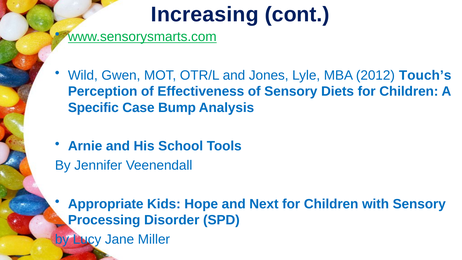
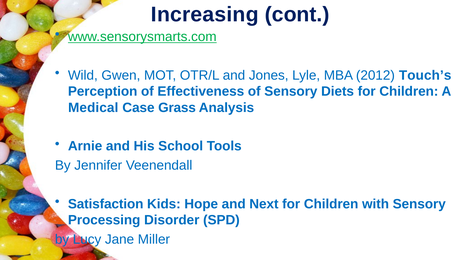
Specific: Specific -> Medical
Bump: Bump -> Grass
Appropriate: Appropriate -> Satisfaction
